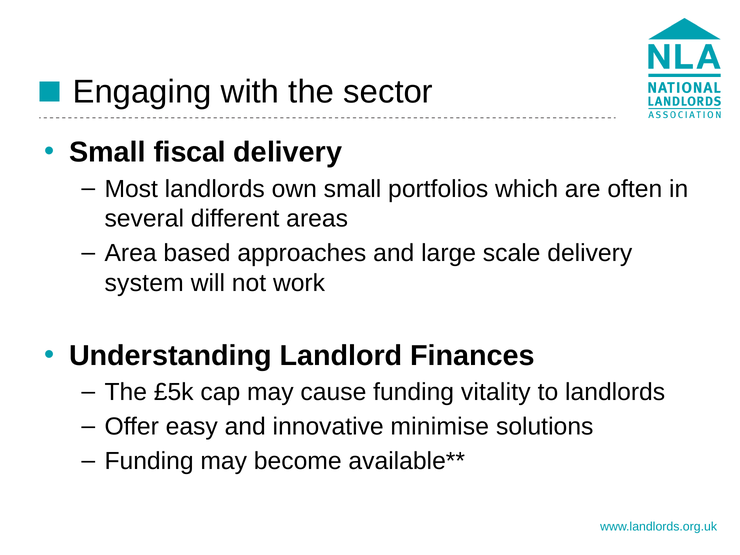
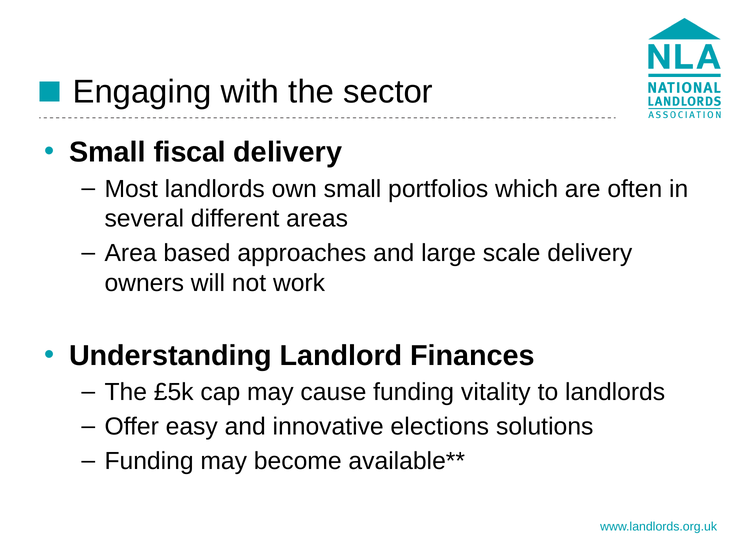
system: system -> owners
minimise: minimise -> elections
